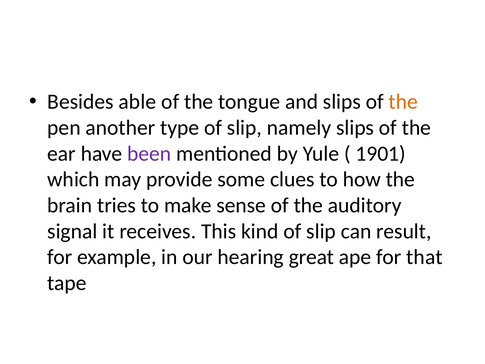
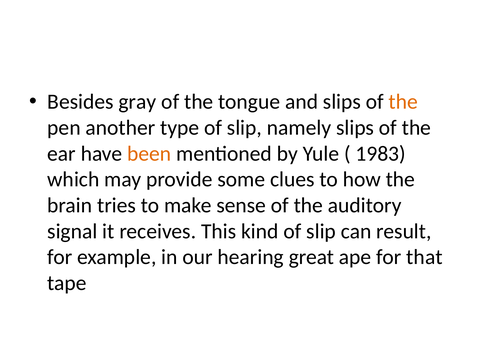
able: able -> gray
been colour: purple -> orange
1901: 1901 -> 1983
